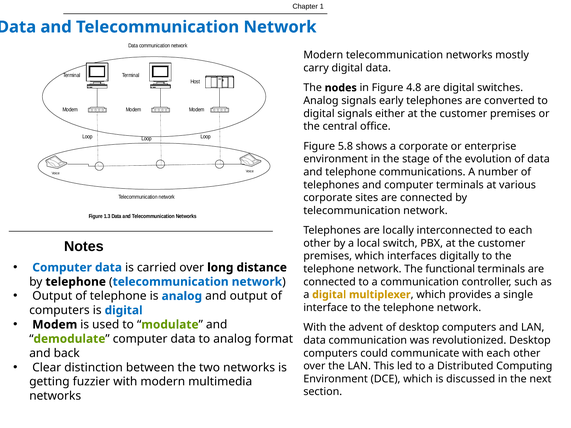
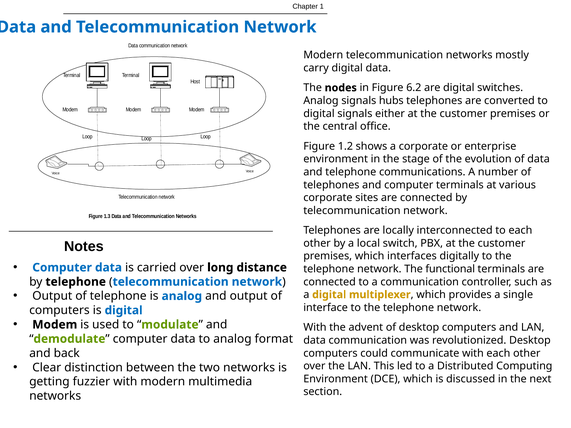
4.8: 4.8 -> 6.2
early: early -> hubs
5.8: 5.8 -> 1.2
